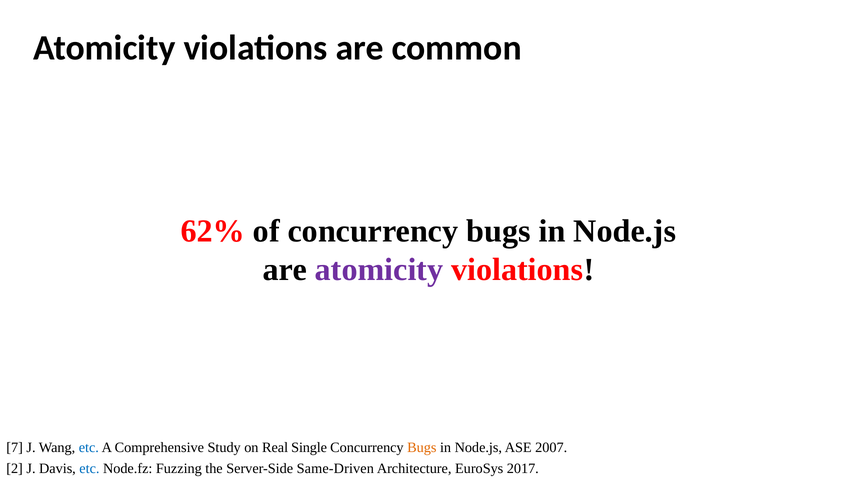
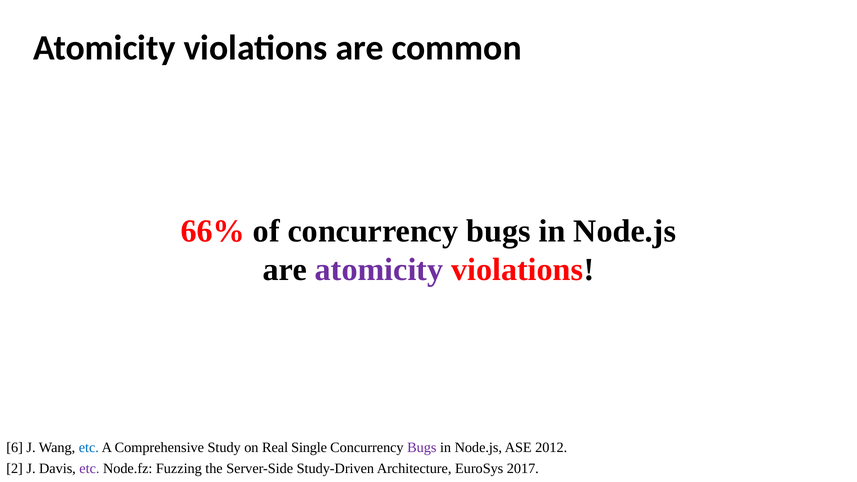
62%: 62% -> 66%
7: 7 -> 6
Bugs at (422, 447) colour: orange -> purple
2007: 2007 -> 2012
etc at (89, 469) colour: blue -> purple
Same-Driven: Same-Driven -> Study-Driven
